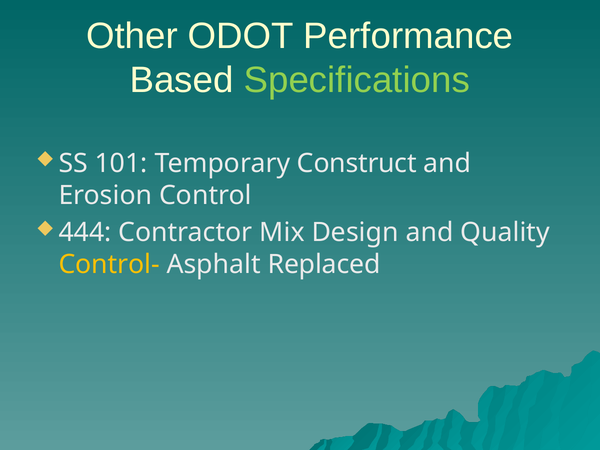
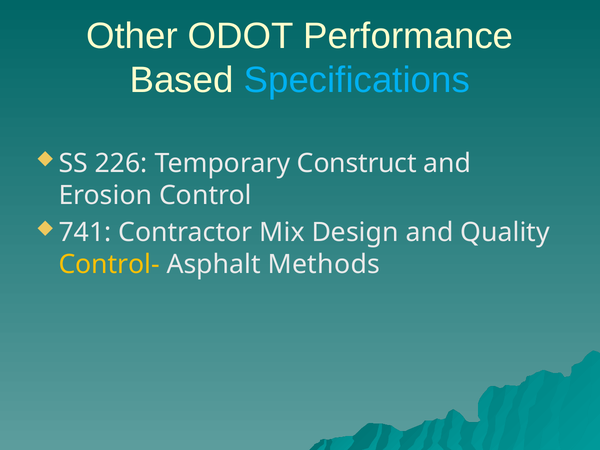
Specifications colour: light green -> light blue
101: 101 -> 226
444: 444 -> 741
Replaced: Replaced -> Methods
